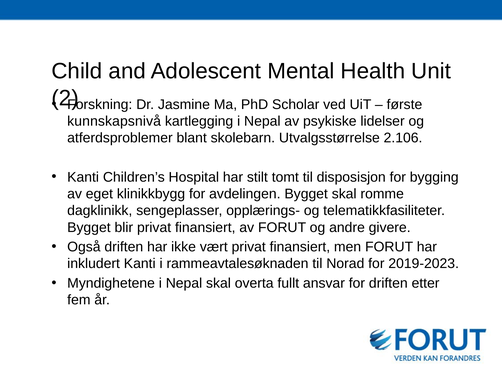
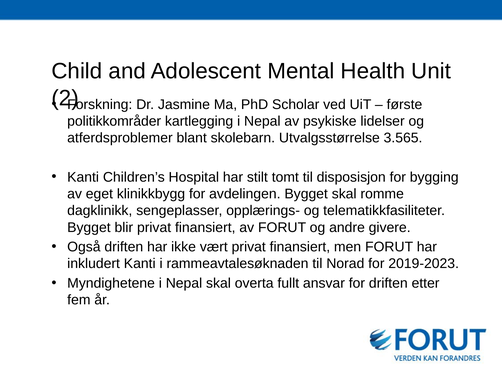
kunnskapsnivå: kunnskapsnivå -> politikkområder
2.106: 2.106 -> 3.565
